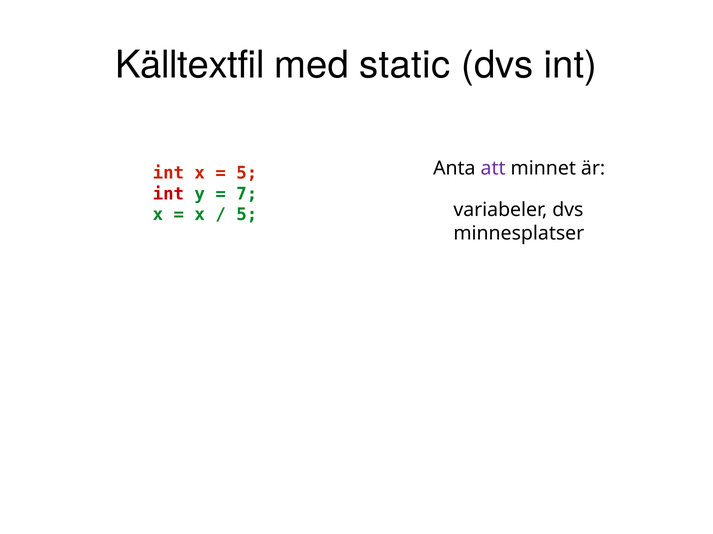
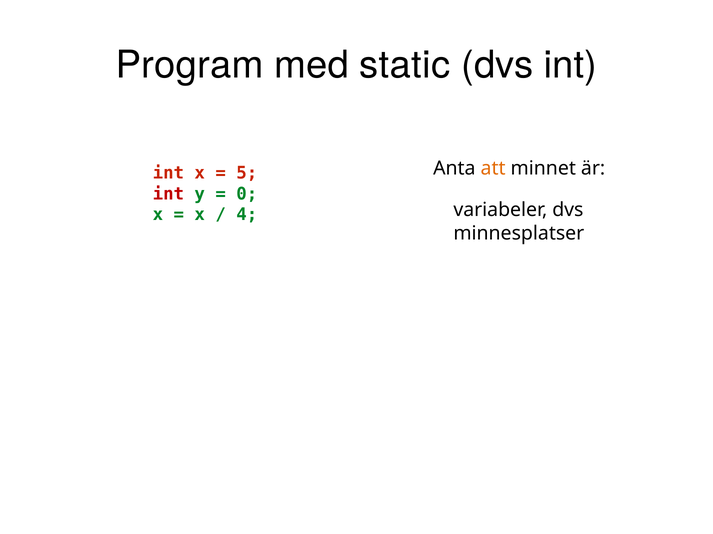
Källtextfil: Källtextfil -> Program
att colour: purple -> orange
7: 7 -> 0
5 at (247, 215): 5 -> 4
